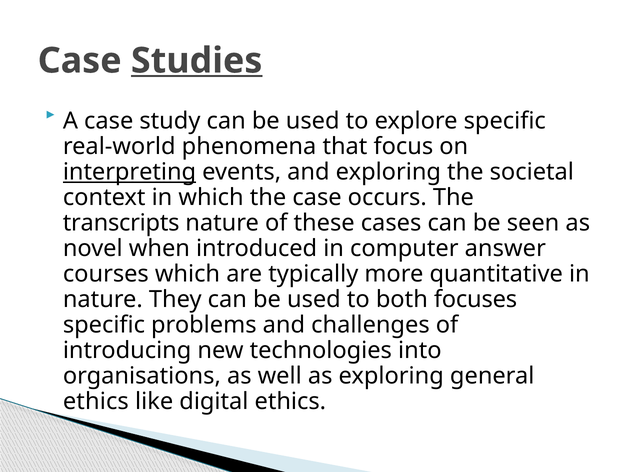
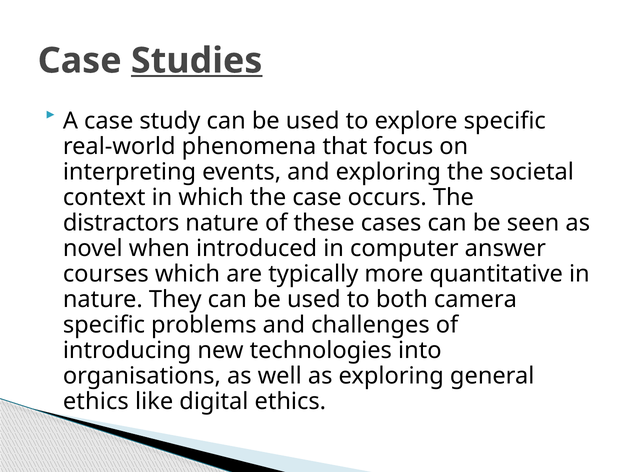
interpreting underline: present -> none
transcripts: transcripts -> distractors
focuses: focuses -> camera
